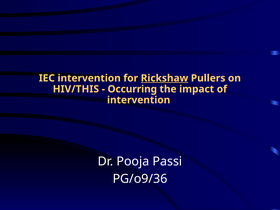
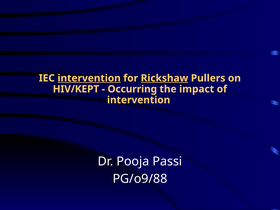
intervention at (89, 78) underline: none -> present
HIV/THIS: HIV/THIS -> HIV/KEPT
PG/o9/36: PG/o9/36 -> PG/o9/88
